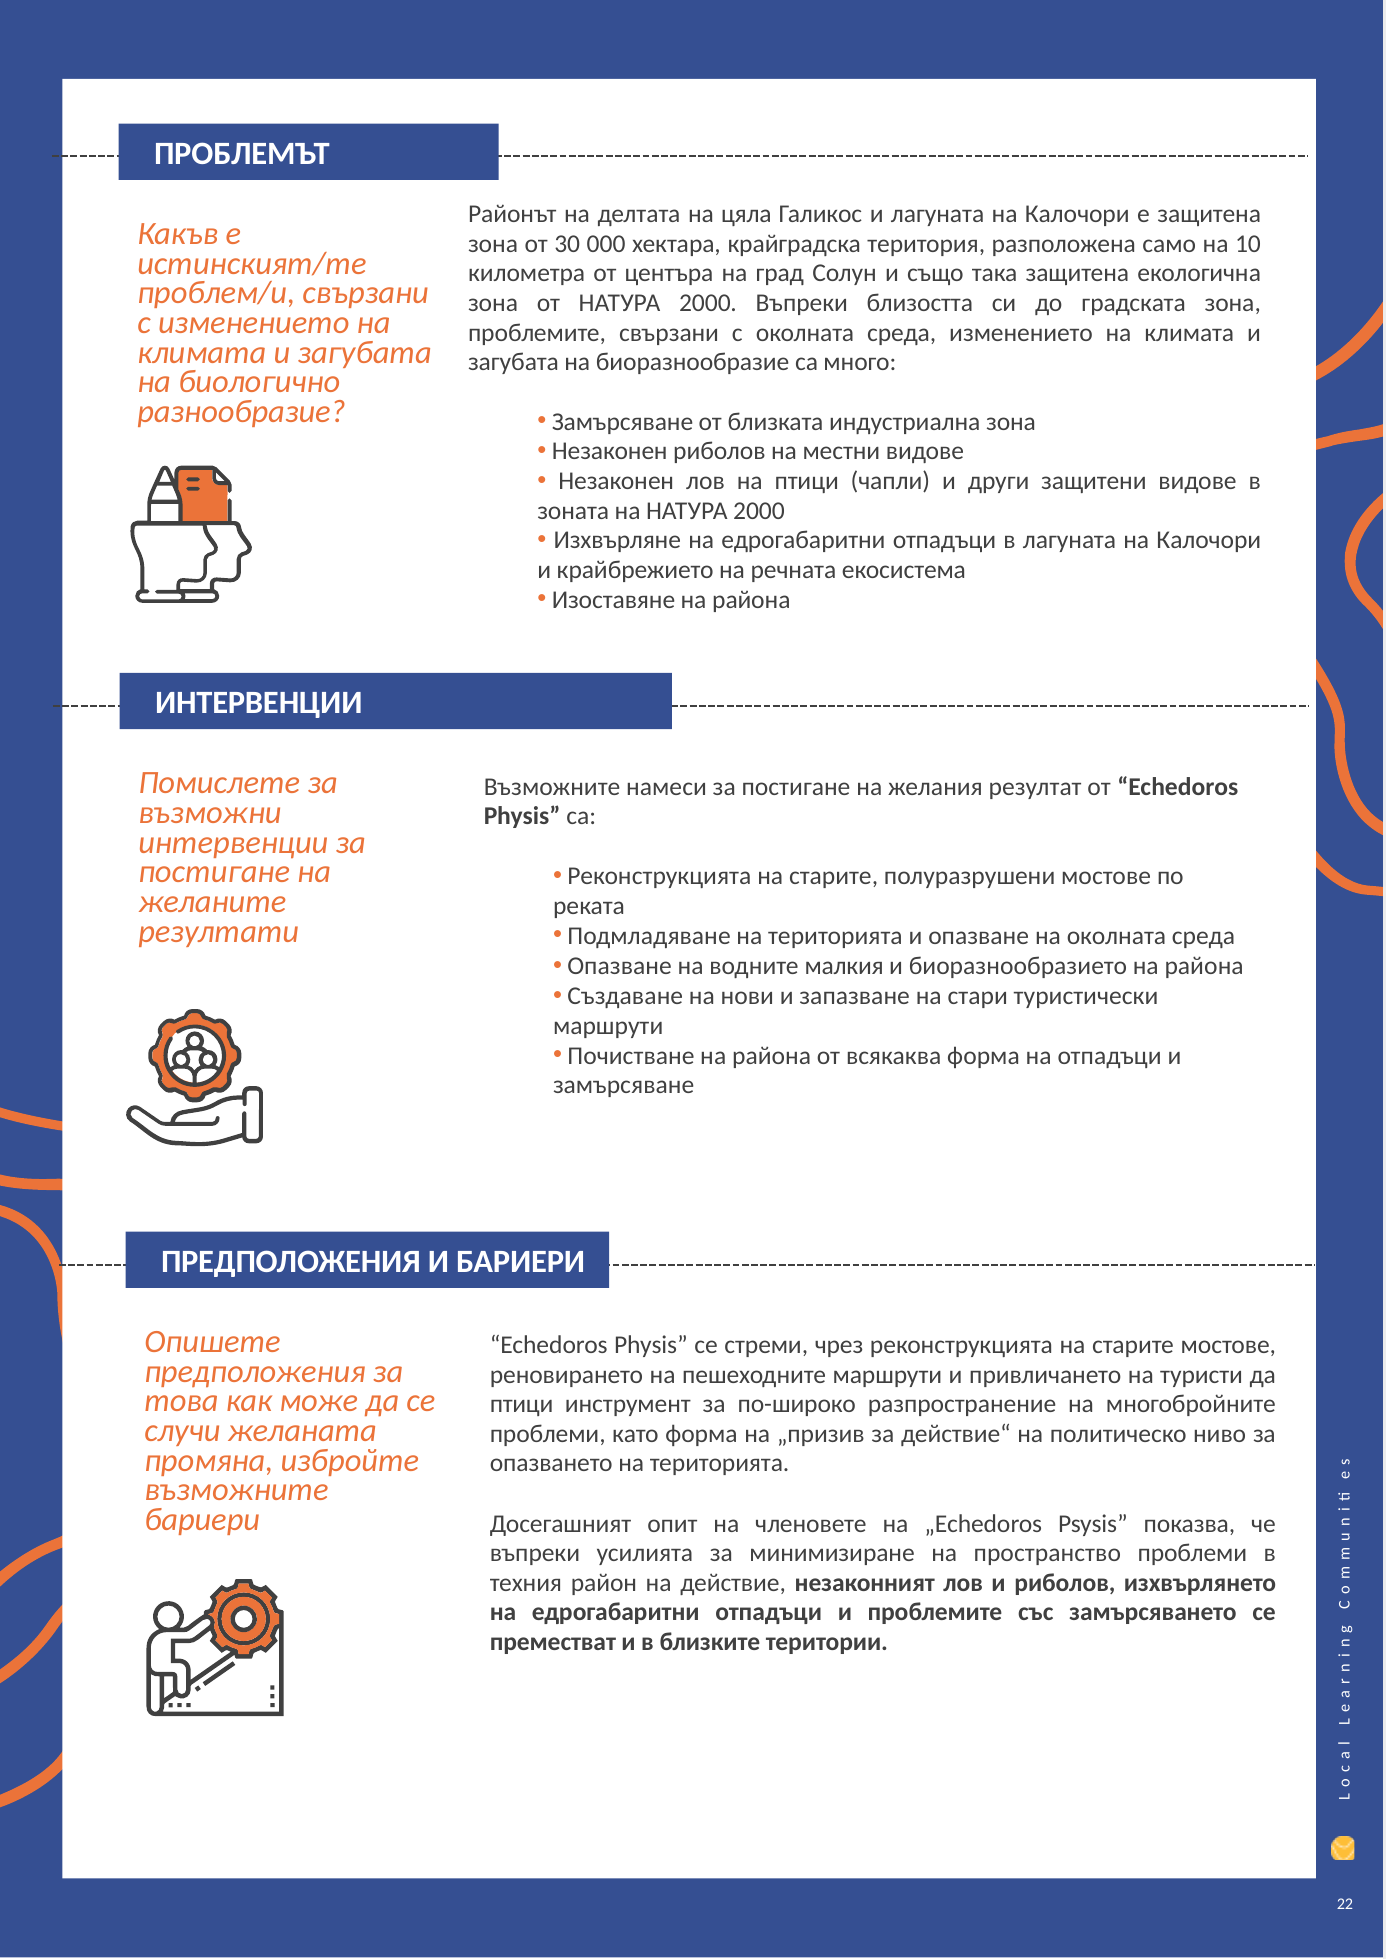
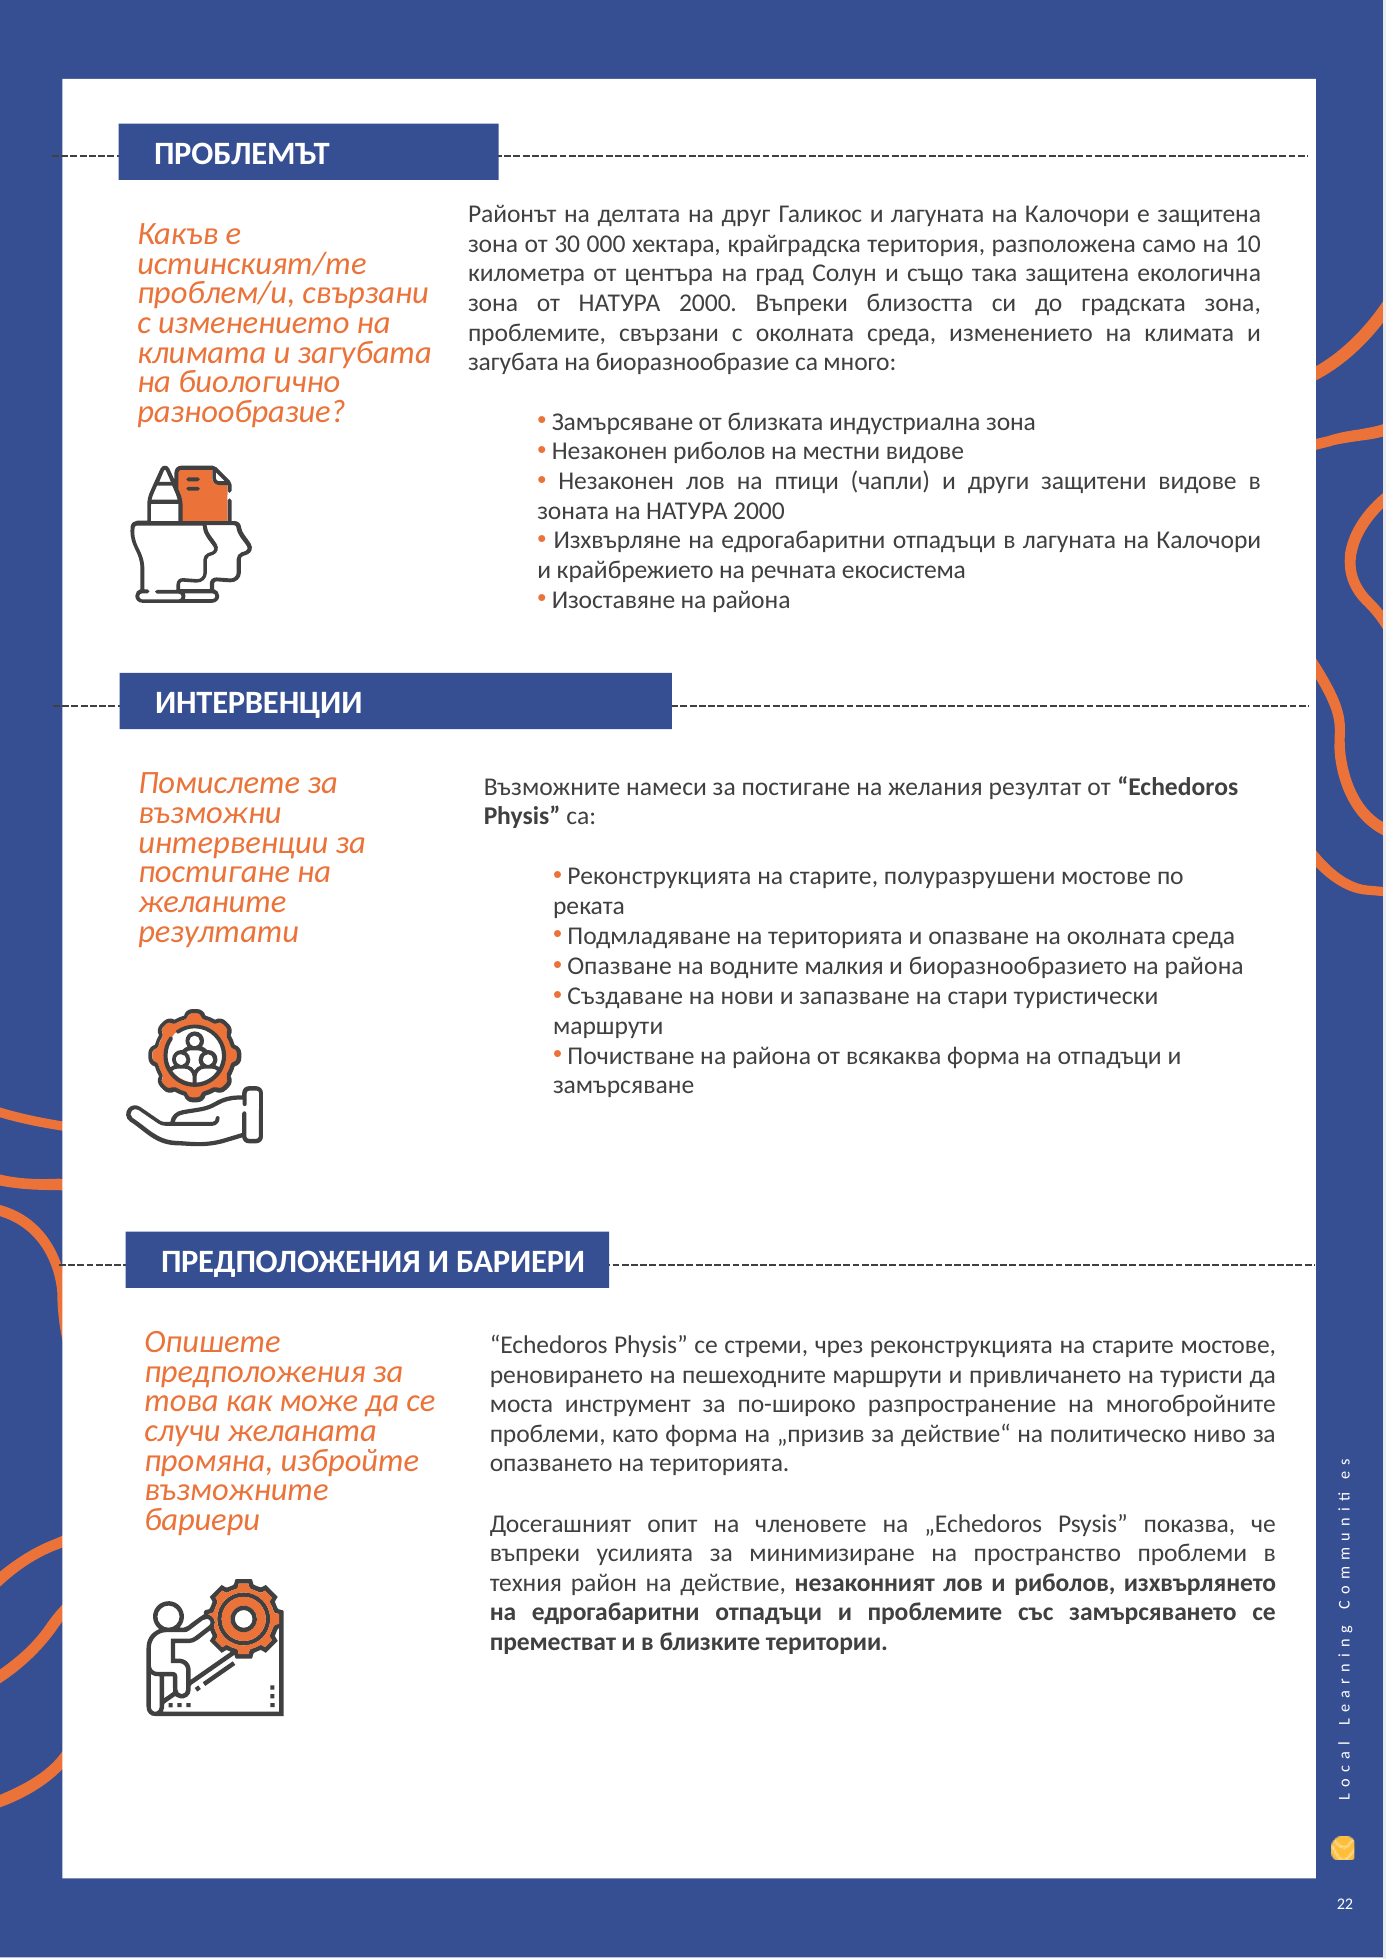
цяла: цяла -> друг
птици at (522, 1404): птици -> моста
